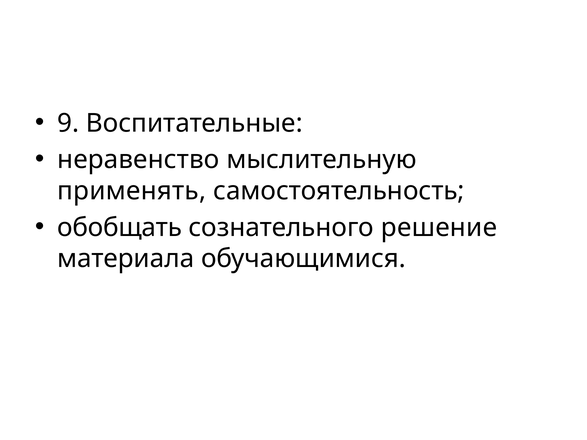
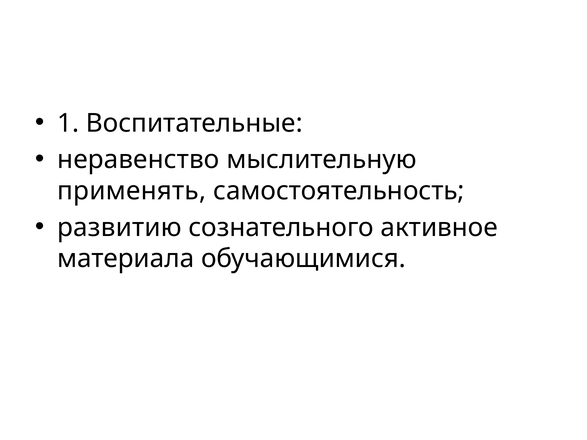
9: 9 -> 1
обобщать: обобщать -> развитию
решение: решение -> активное
